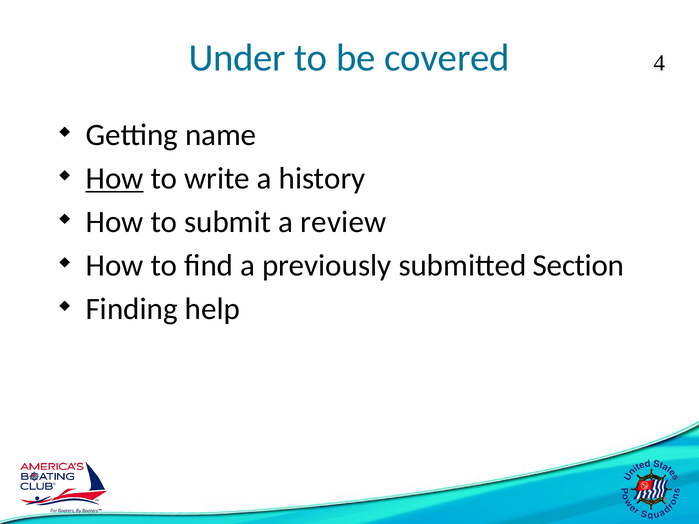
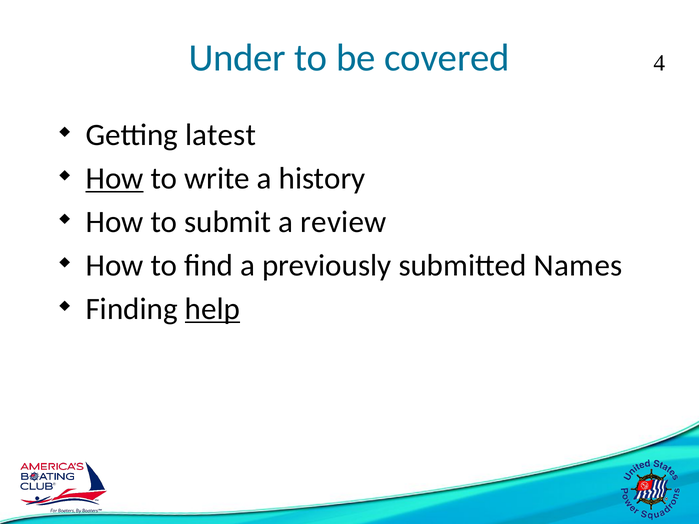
name: name -> latest
Section: Section -> Names
help underline: none -> present
